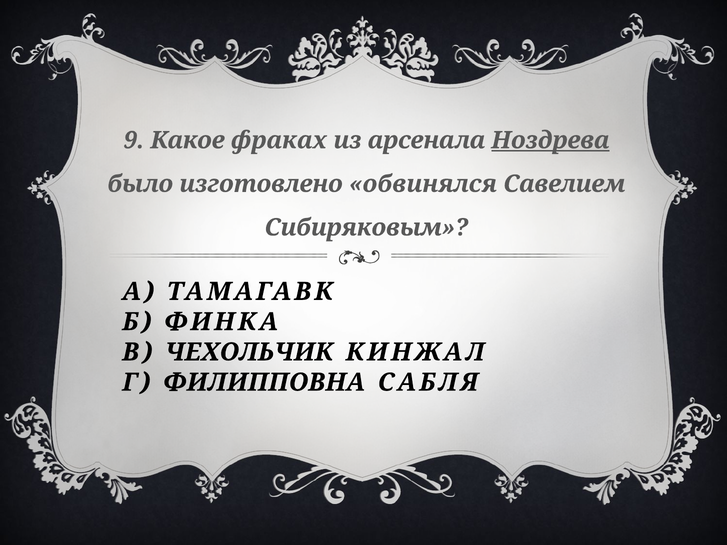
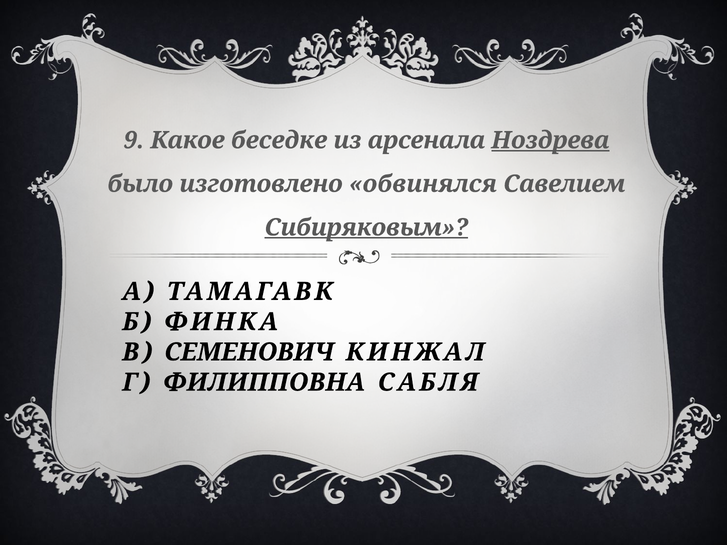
фраках: фраках -> беседке
Сибиряковым underline: none -> present
ЧЕХОЛЬЧИК: ЧЕХОЛЬЧИК -> СЕМЕНОВИЧ
